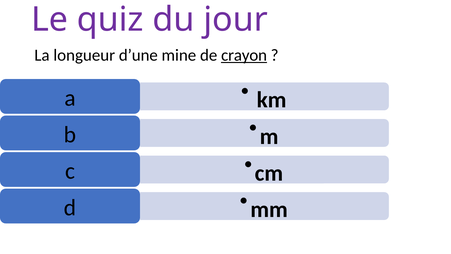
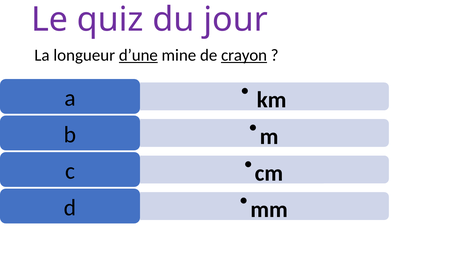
d’une underline: none -> present
